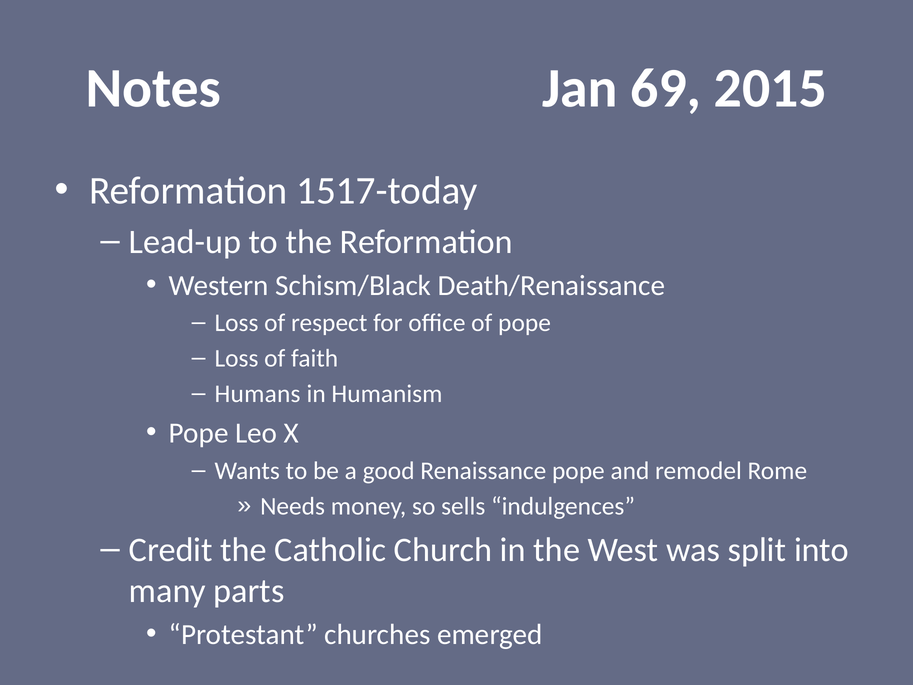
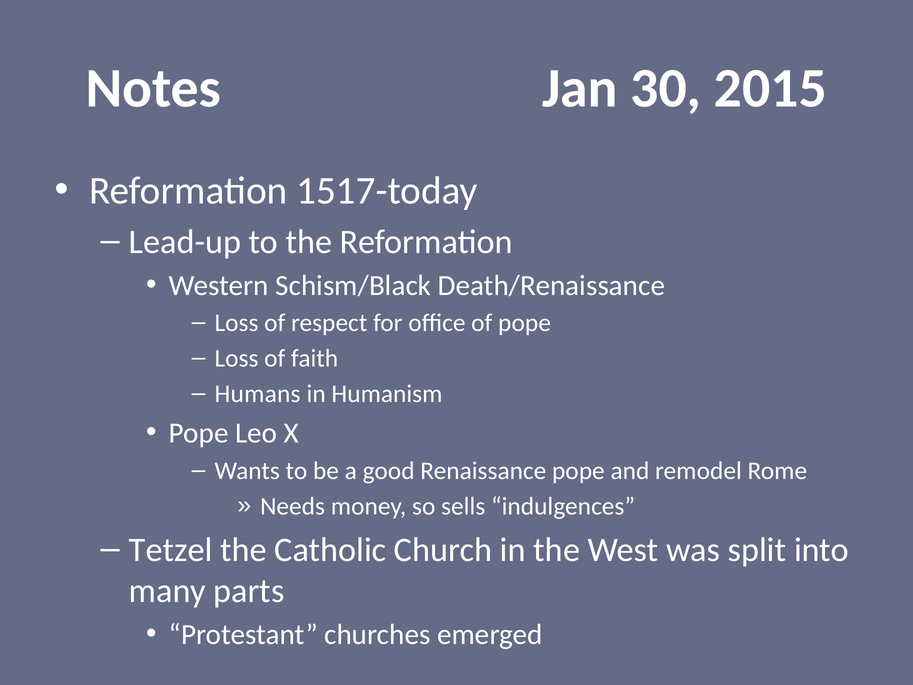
69: 69 -> 30
Credit: Credit -> Tetzel
